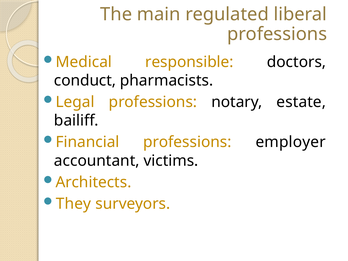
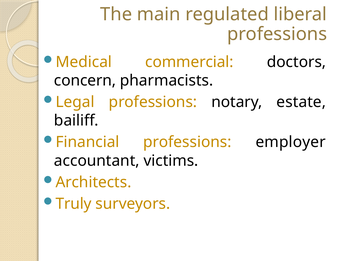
responsible: responsible -> commercial
conduct: conduct -> concern
They: They -> Truly
